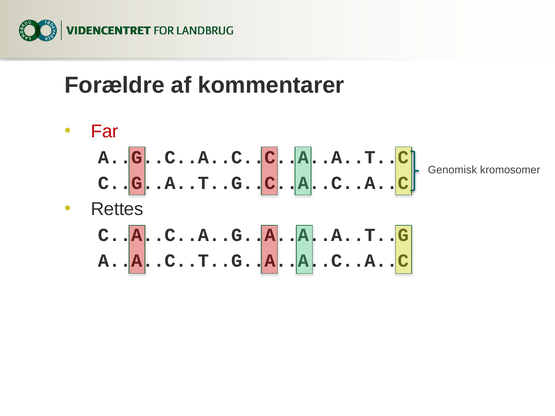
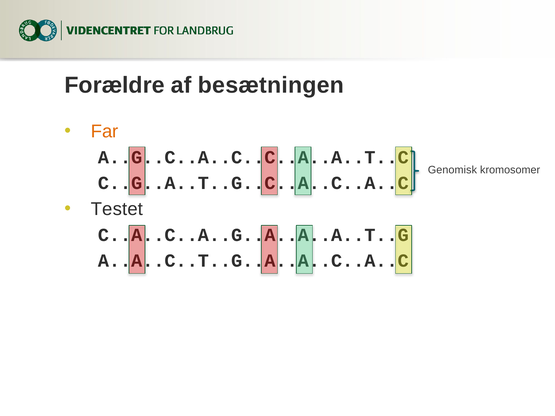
kommentarer: kommentarer -> besætningen
Far colour: red -> orange
Rettes: Rettes -> Testet
